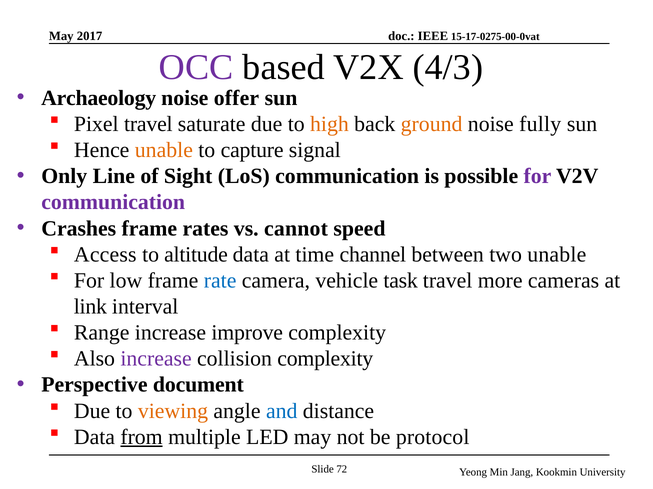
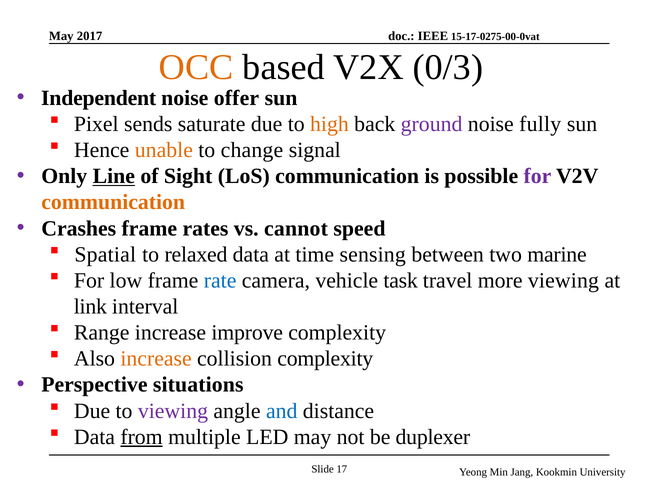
OCC colour: purple -> orange
4/3: 4/3 -> 0/3
Archaeology: Archaeology -> Independent
Pixel travel: travel -> sends
ground colour: orange -> purple
capture: capture -> change
Line underline: none -> present
communication at (113, 203) colour: purple -> orange
Access: Access -> Spatial
altitude: altitude -> relaxed
channel: channel -> sensing
two unable: unable -> marine
more cameras: cameras -> viewing
increase at (156, 359) colour: purple -> orange
document: document -> situations
viewing at (173, 412) colour: orange -> purple
protocol: protocol -> duplexer
72: 72 -> 17
